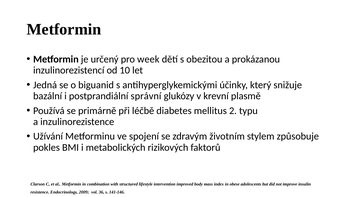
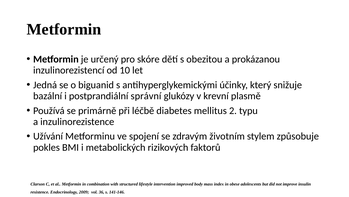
week: week -> skóre
